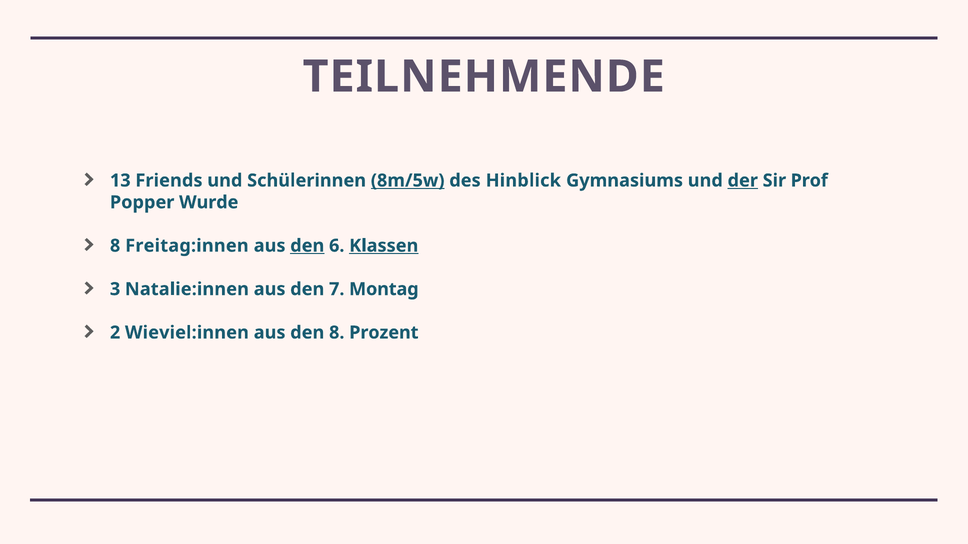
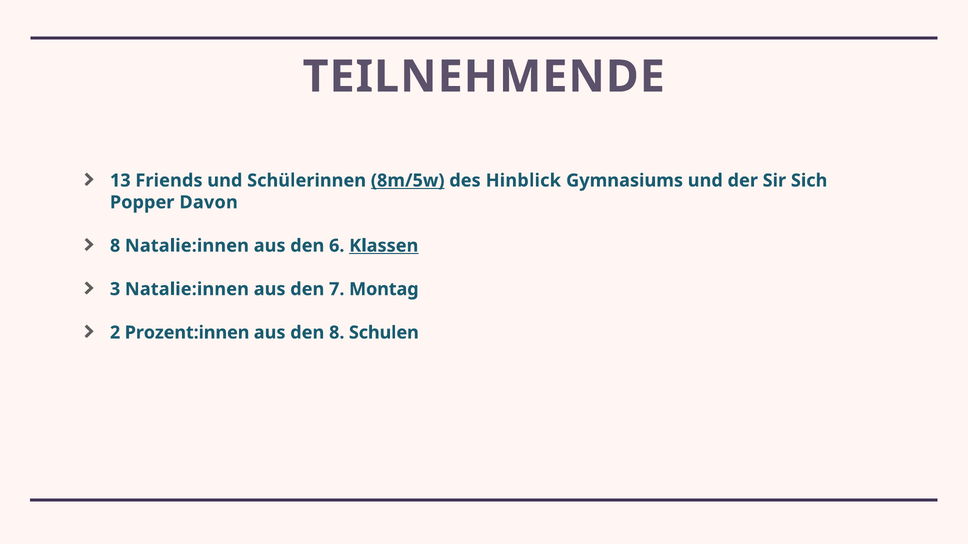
der underline: present -> none
Prof: Prof -> Sich
Wurde: Wurde -> Davon
8 Freitag:innen: Freitag:innen -> Natalie:innen
den at (307, 246) underline: present -> none
Wieviel:innen: Wieviel:innen -> Prozent:innen
Prozent: Prozent -> Schulen
